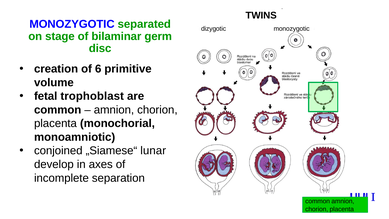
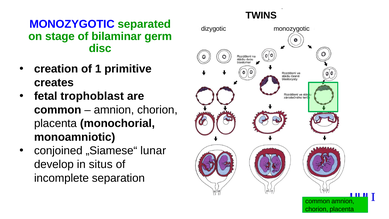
6: 6 -> 1
volume: volume -> creates
axes: axes -> situs
